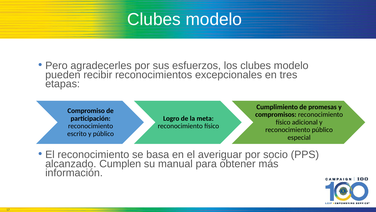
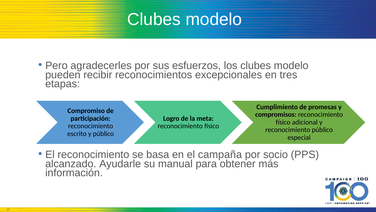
averiguar: averiguar -> campaña
Cumplen: Cumplen -> Ayudarle
